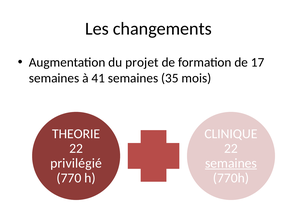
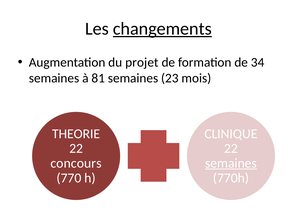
changements underline: none -> present
17: 17 -> 34
41: 41 -> 81
35: 35 -> 23
privilégié: privilégié -> concours
